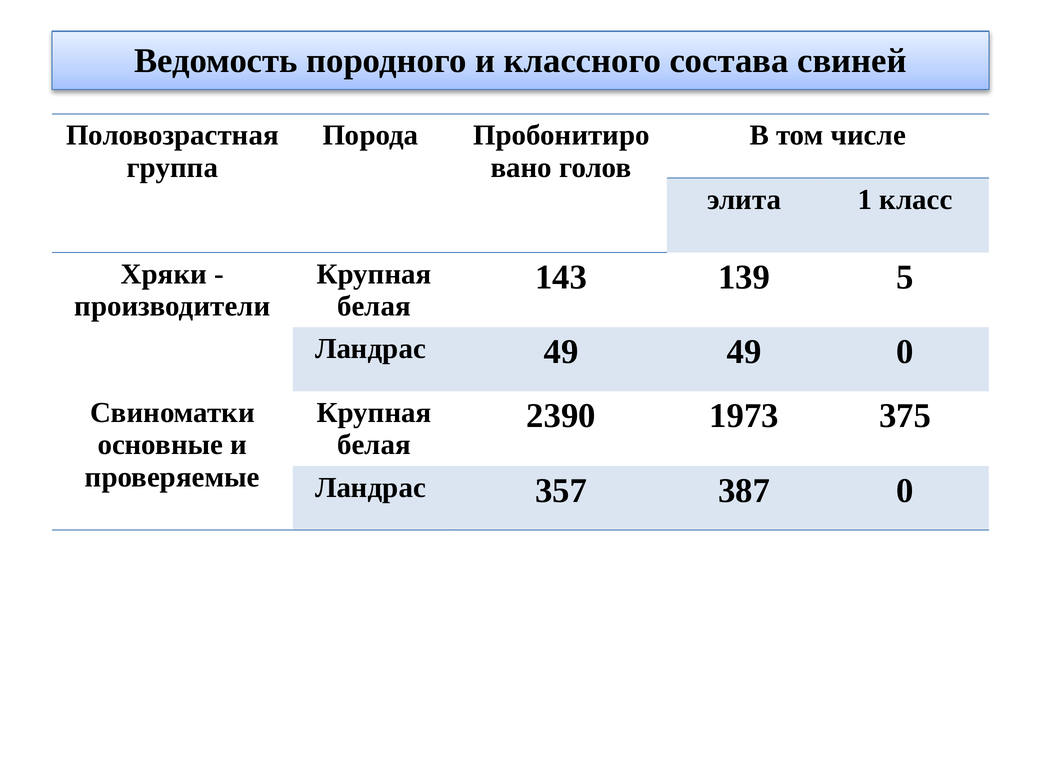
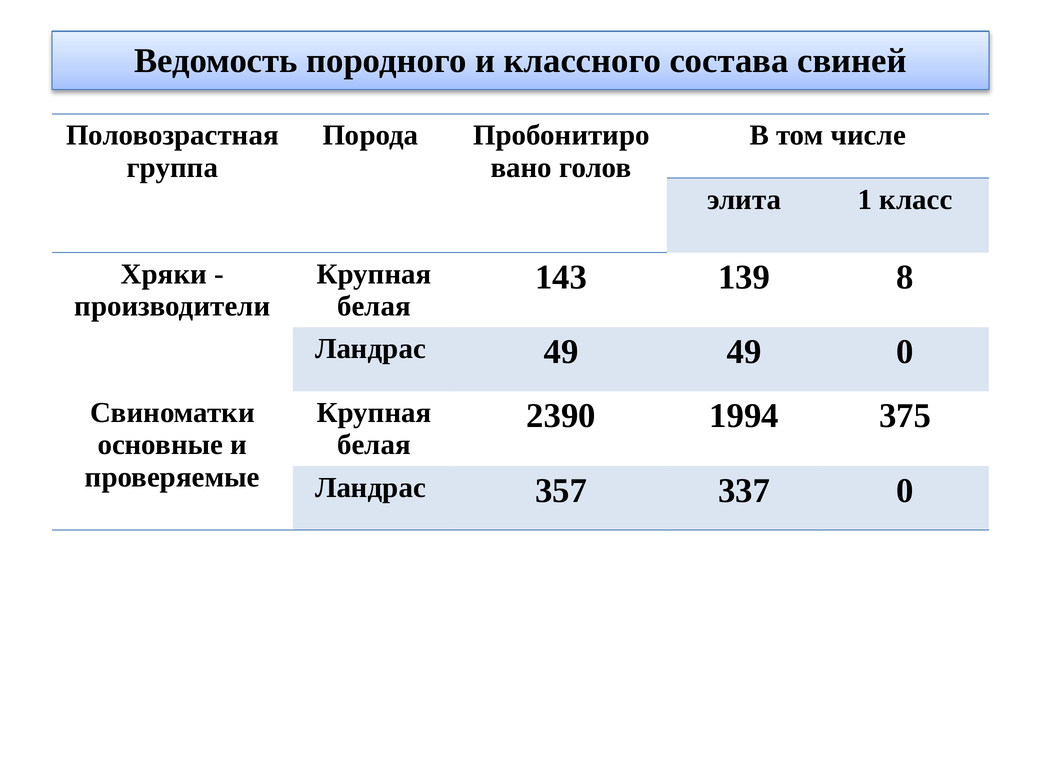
5: 5 -> 8
1973: 1973 -> 1994
387: 387 -> 337
